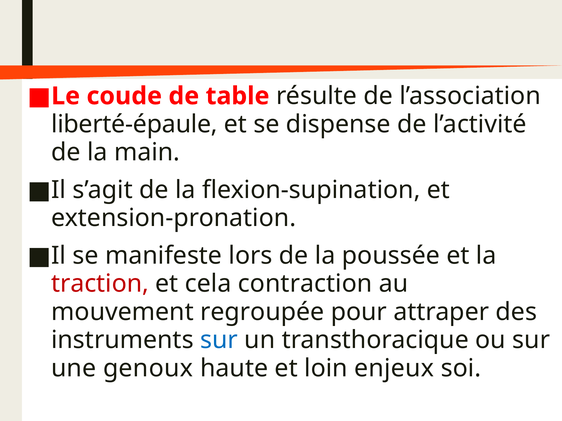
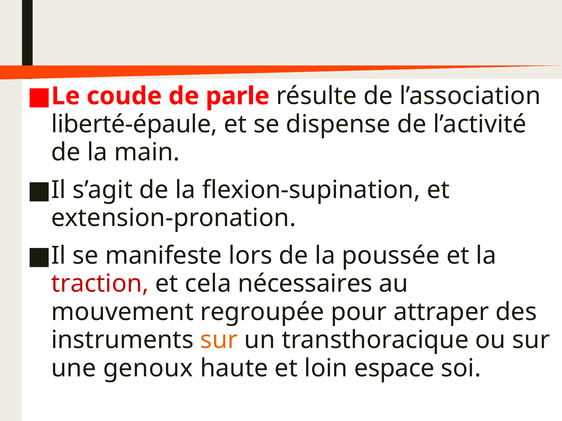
table: table -> parle
contraction: contraction -> nécessaires
sur at (219, 340) colour: blue -> orange
enjeux: enjeux -> espace
